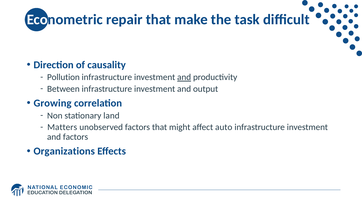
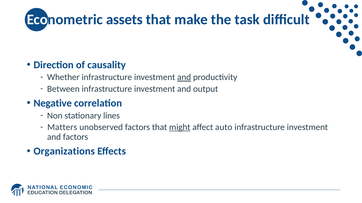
repair: repair -> assets
Pollution: Pollution -> Whether
Growing: Growing -> Negative
land: land -> lines
might underline: none -> present
